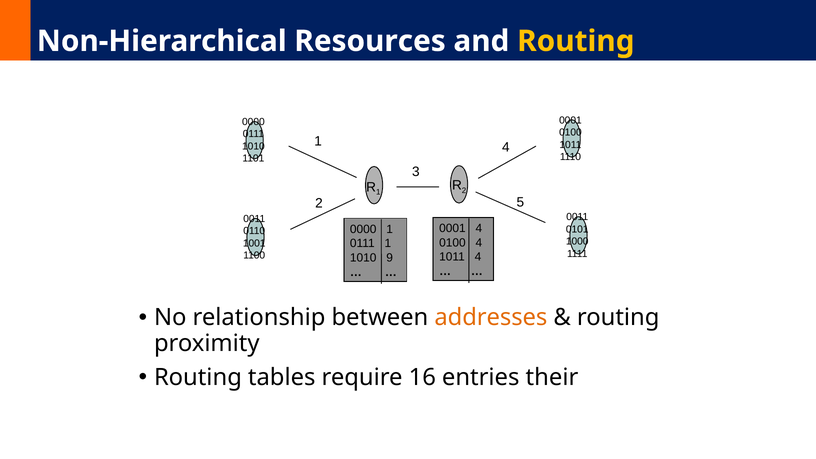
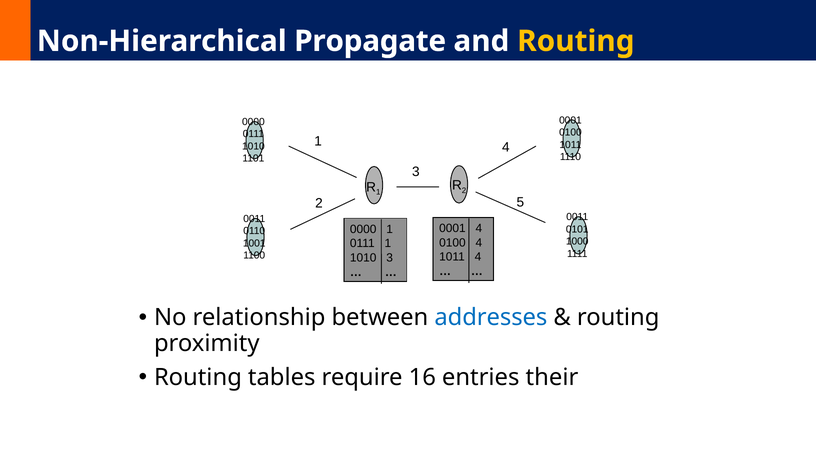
Resources: Resources -> Propagate
1010 9: 9 -> 3
addresses colour: orange -> blue
